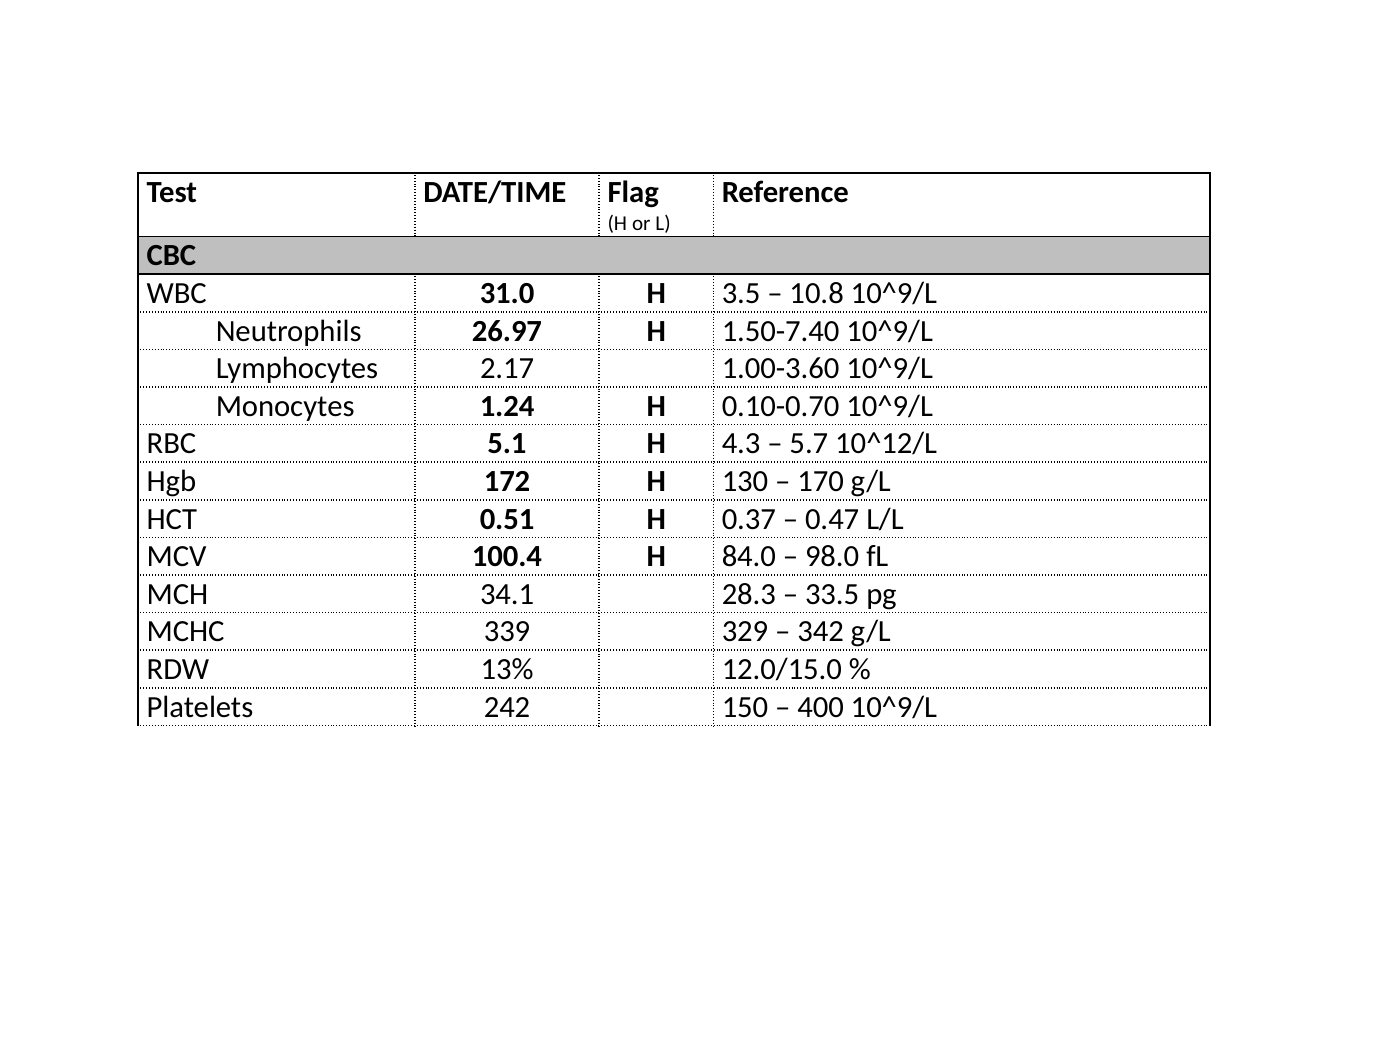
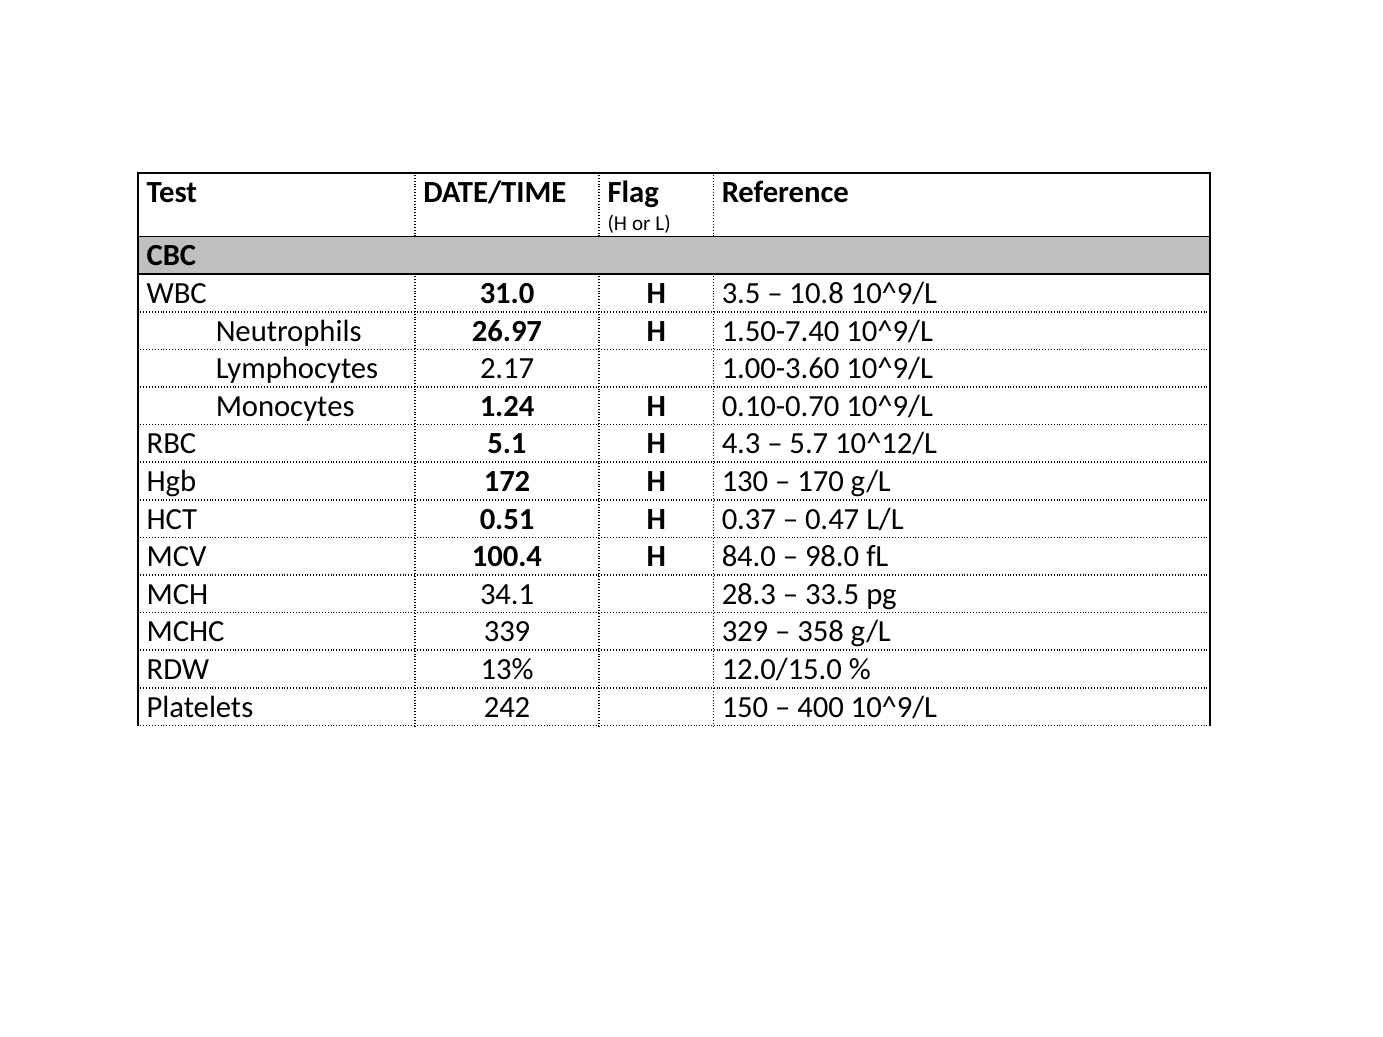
342: 342 -> 358
